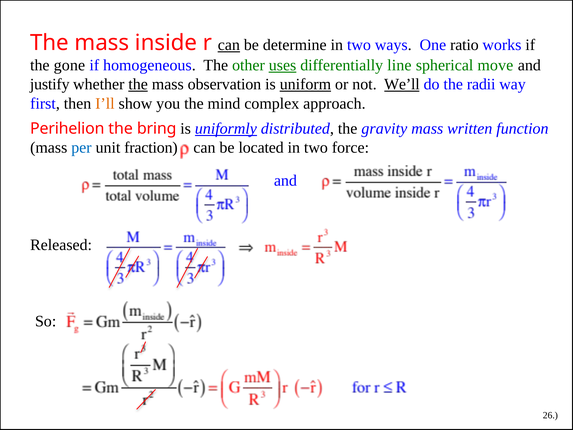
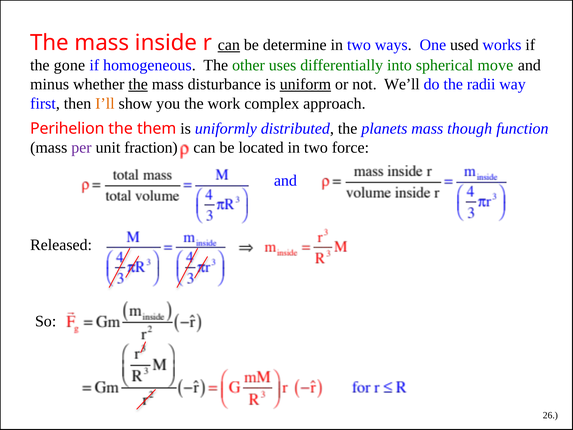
ratio: ratio -> used
uses underline: present -> none
line: line -> into
justify: justify -> minus
observation: observation -> disturbance
We’ll underline: present -> none
mind: mind -> work
bring: bring -> them
uniformly underline: present -> none
gravity: gravity -> planets
written: written -> though
per colour: blue -> purple
